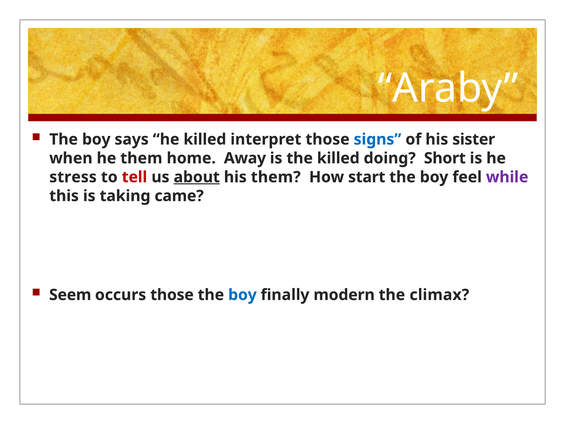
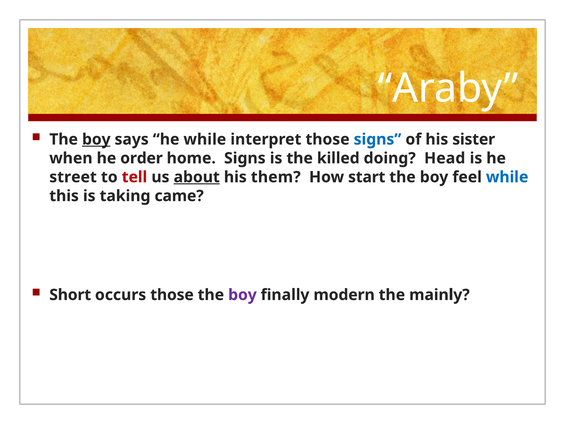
boy at (96, 139) underline: none -> present
he killed: killed -> while
he them: them -> order
home Away: Away -> Signs
Short: Short -> Head
stress: stress -> street
while at (507, 177) colour: purple -> blue
Seem: Seem -> Short
boy at (242, 295) colour: blue -> purple
climax: climax -> mainly
